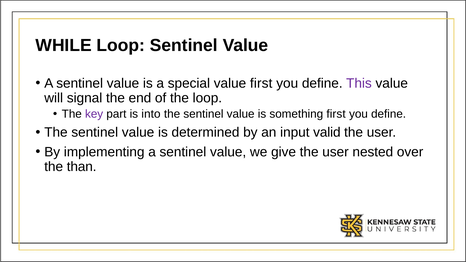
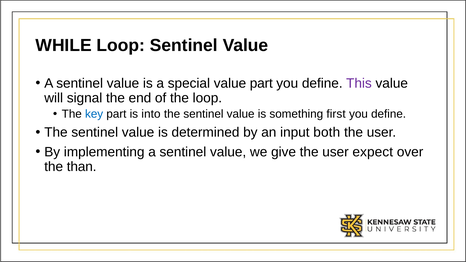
value first: first -> part
key colour: purple -> blue
valid: valid -> both
nested: nested -> expect
